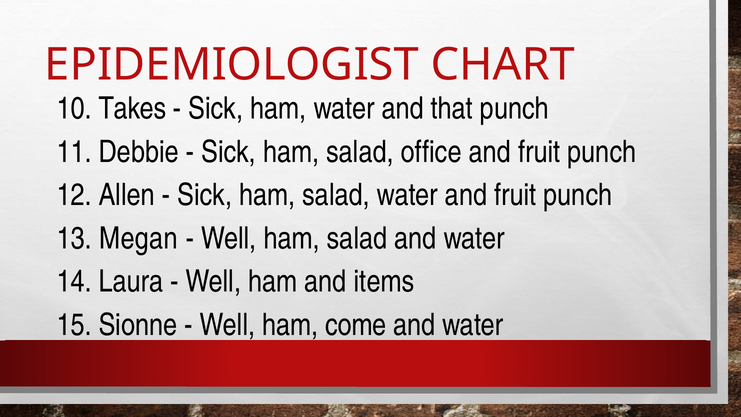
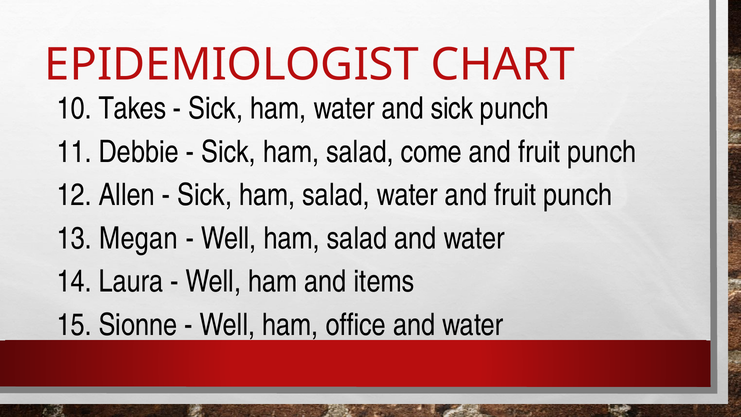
and that: that -> sick
office: office -> come
come: come -> office
